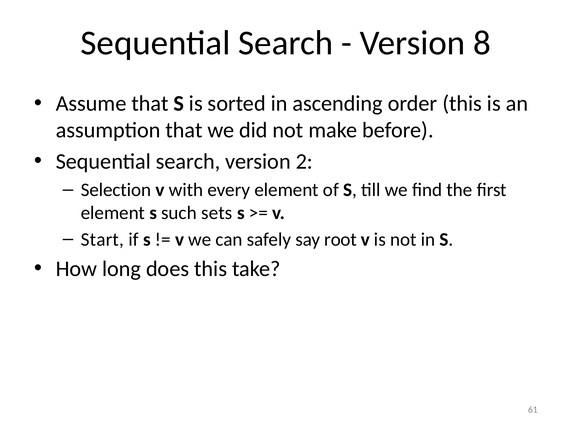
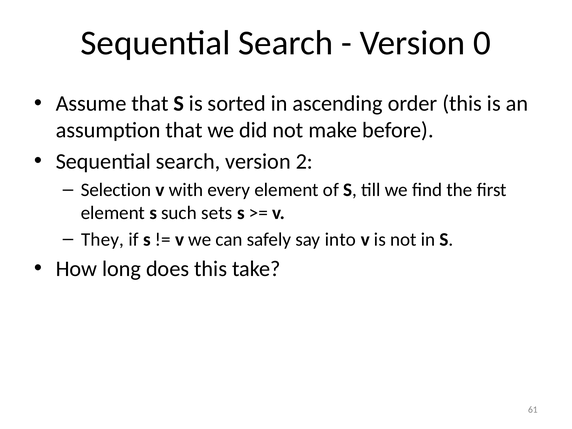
8: 8 -> 0
Start: Start -> They
root: root -> into
